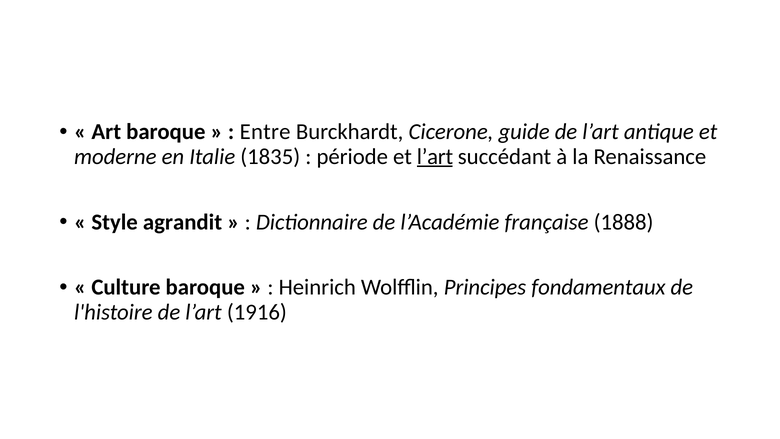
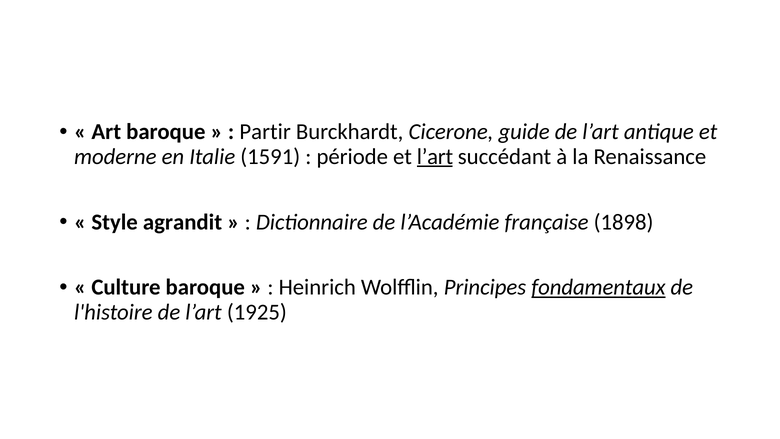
Entre: Entre -> Partir
1835: 1835 -> 1591
1888: 1888 -> 1898
fondamentaux underline: none -> present
1916: 1916 -> 1925
